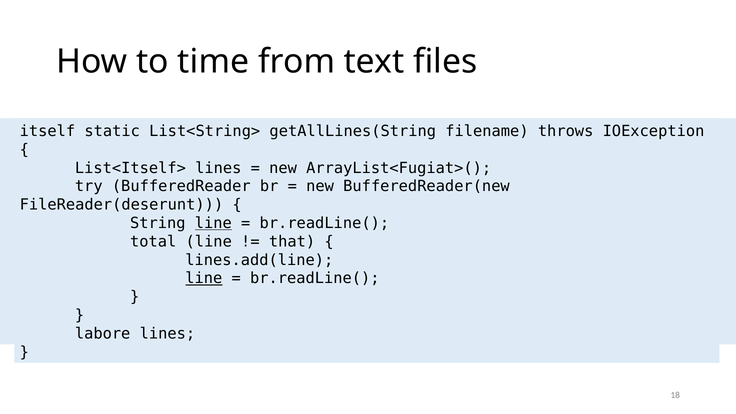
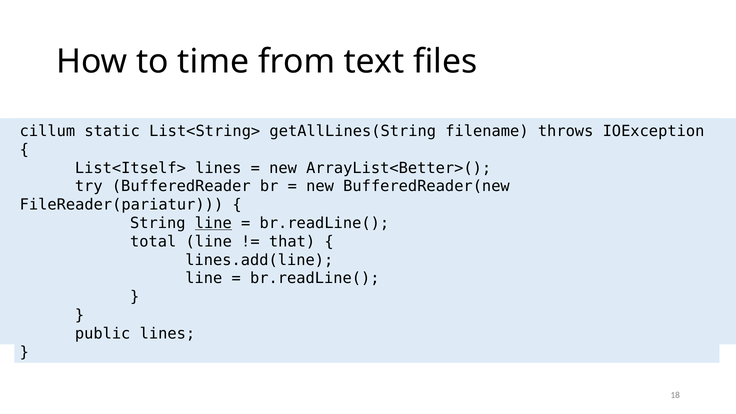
itself: itself -> cillum
ArrayList<Fugiat>(: ArrayList<Fugiat>( -> ArrayList<Better>(
FileReader(deserunt: FileReader(deserunt -> FileReader(pariatur
line at (204, 278) underline: present -> none
labore: labore -> public
